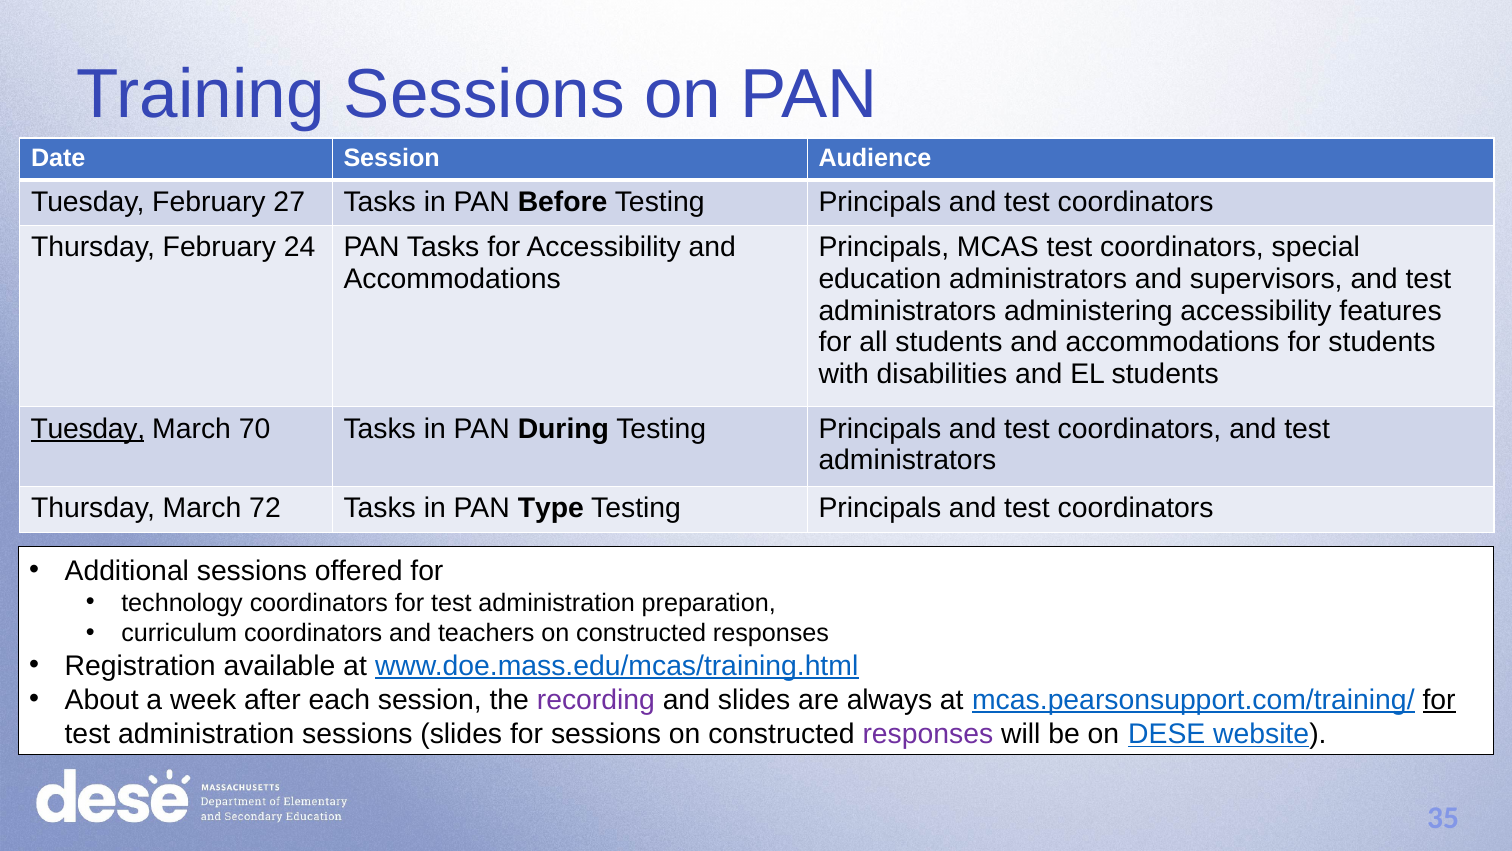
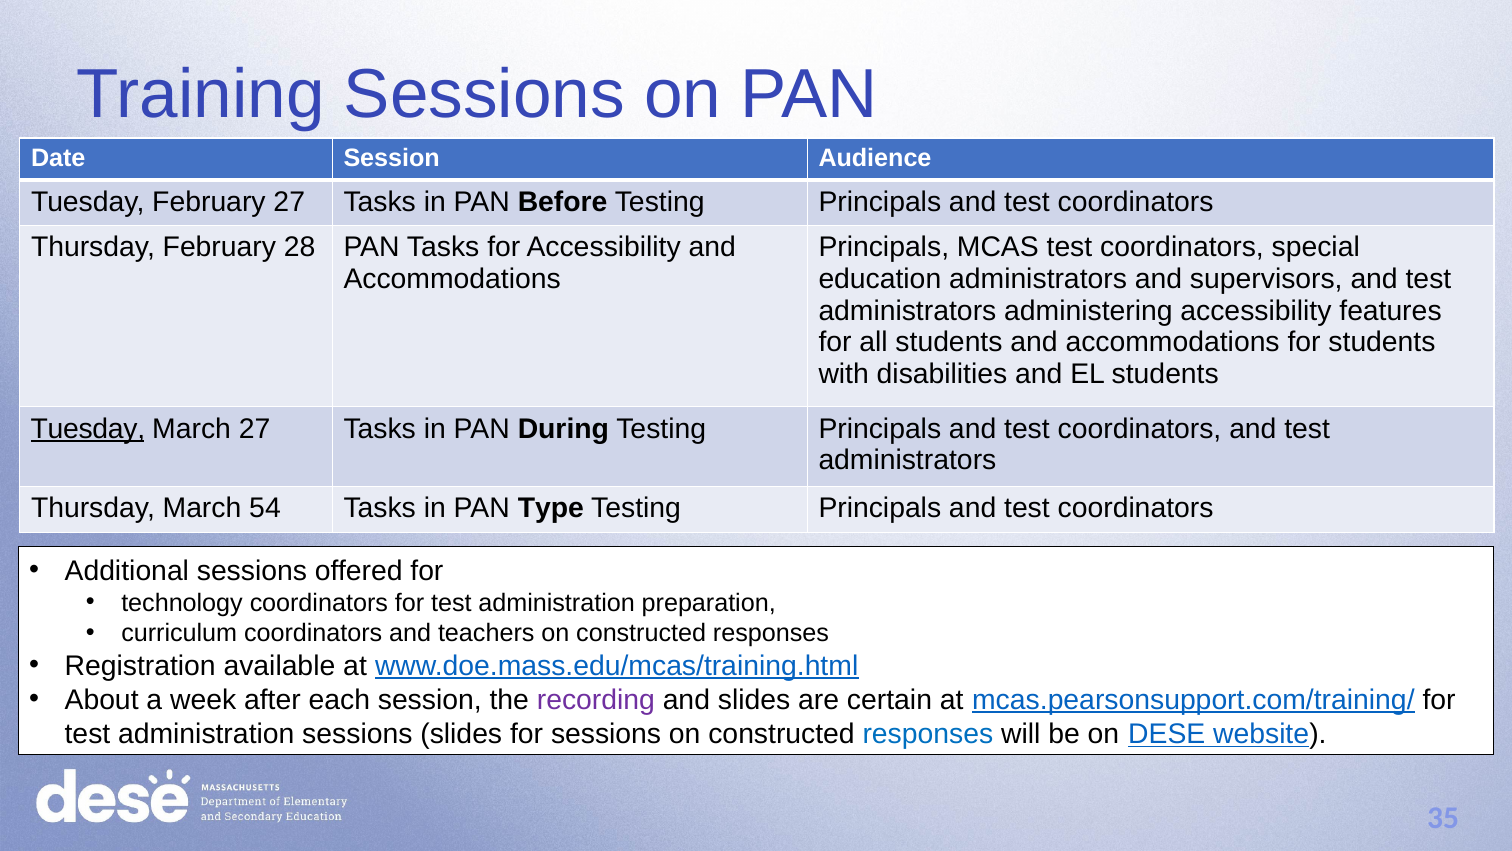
24: 24 -> 28
March 70: 70 -> 27
72: 72 -> 54
always: always -> certain
for at (1439, 699) underline: present -> none
responses at (928, 733) colour: purple -> blue
